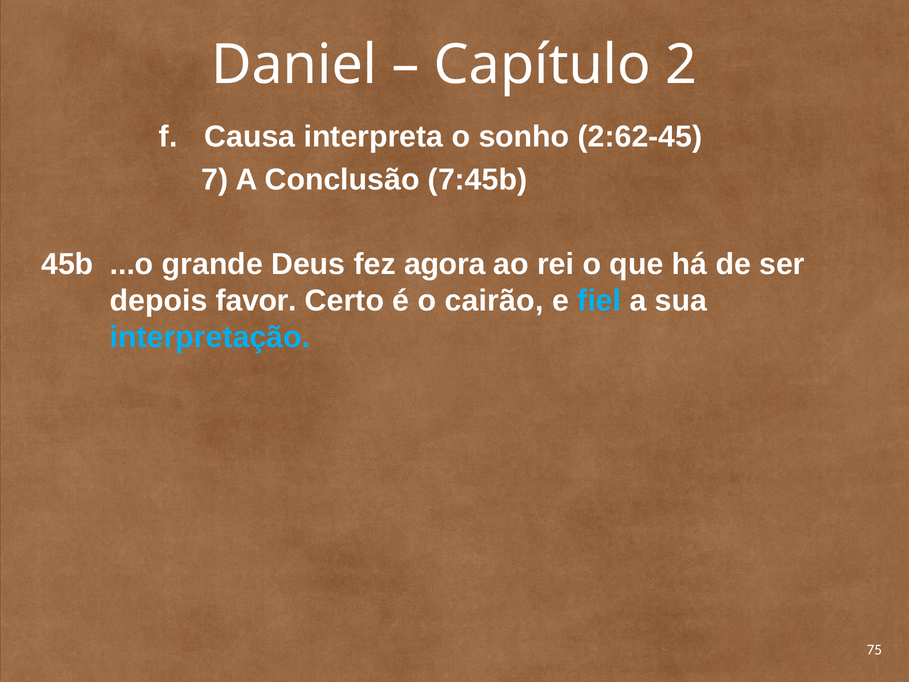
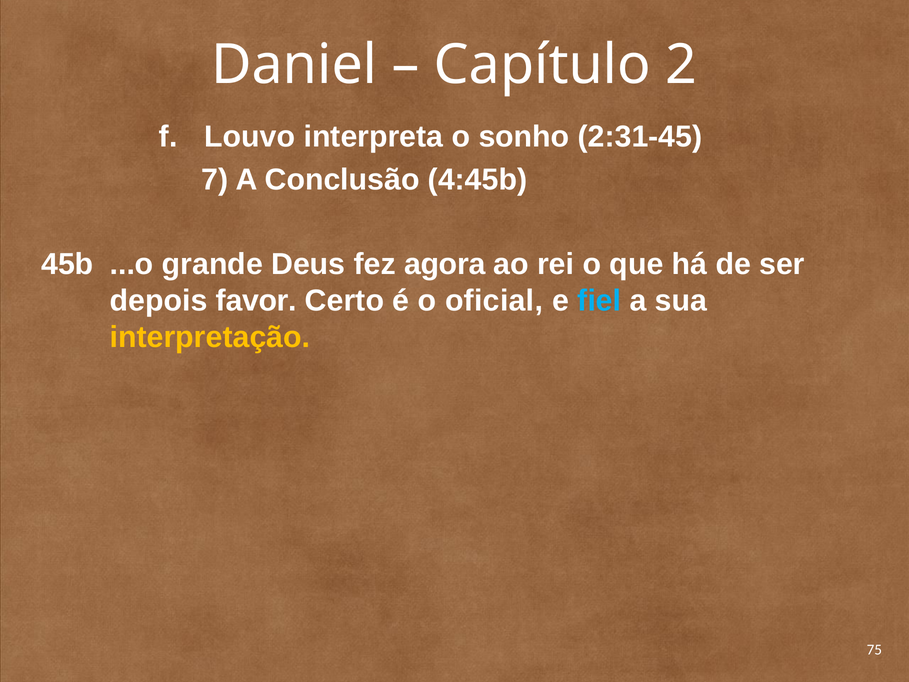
Causa: Causa -> Louvo
2:62-45: 2:62-45 -> 2:31-45
7:45b: 7:45b -> 4:45b
cairão: cairão -> oficial
interpretação colour: light blue -> yellow
